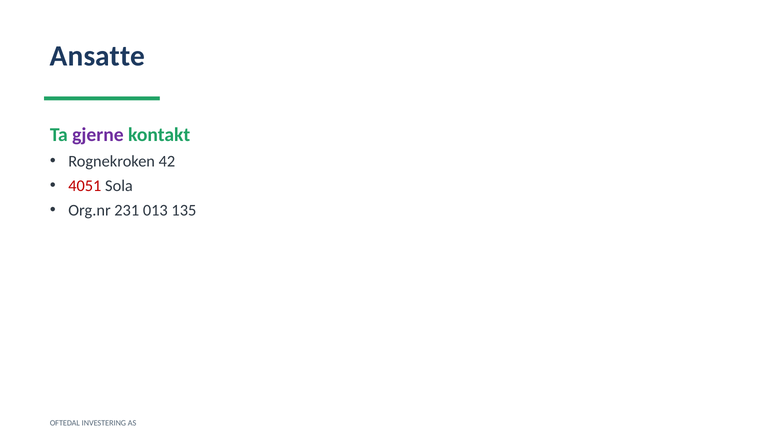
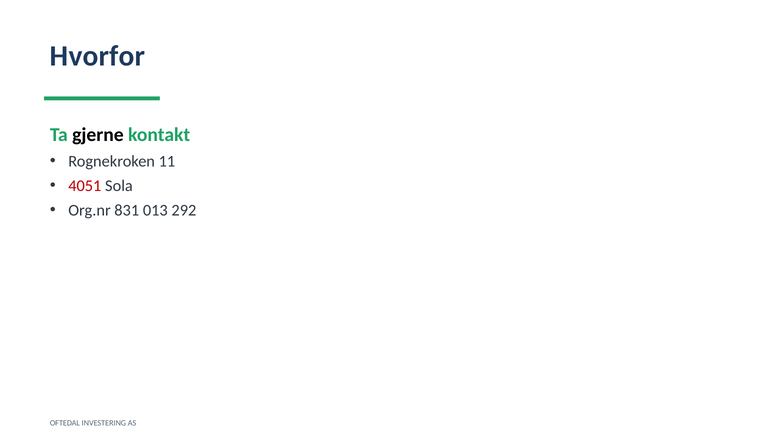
Ansatte: Ansatte -> Hvorfor
gjerne colour: purple -> black
42: 42 -> 11
231: 231 -> 831
135: 135 -> 292
